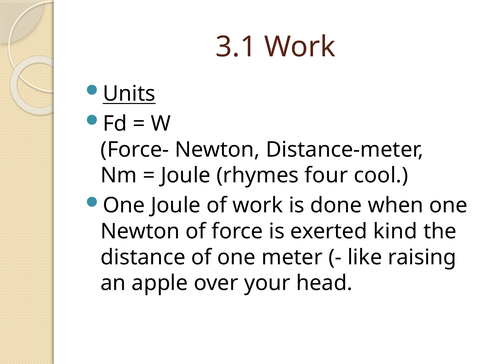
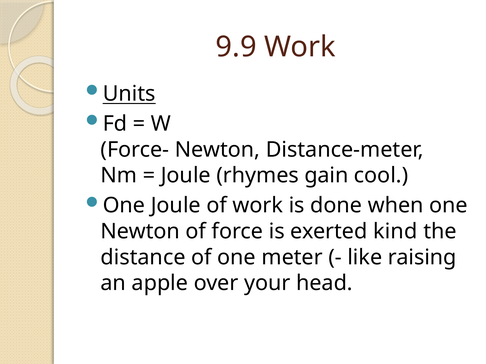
3.1: 3.1 -> 9.9
four: four -> gain
